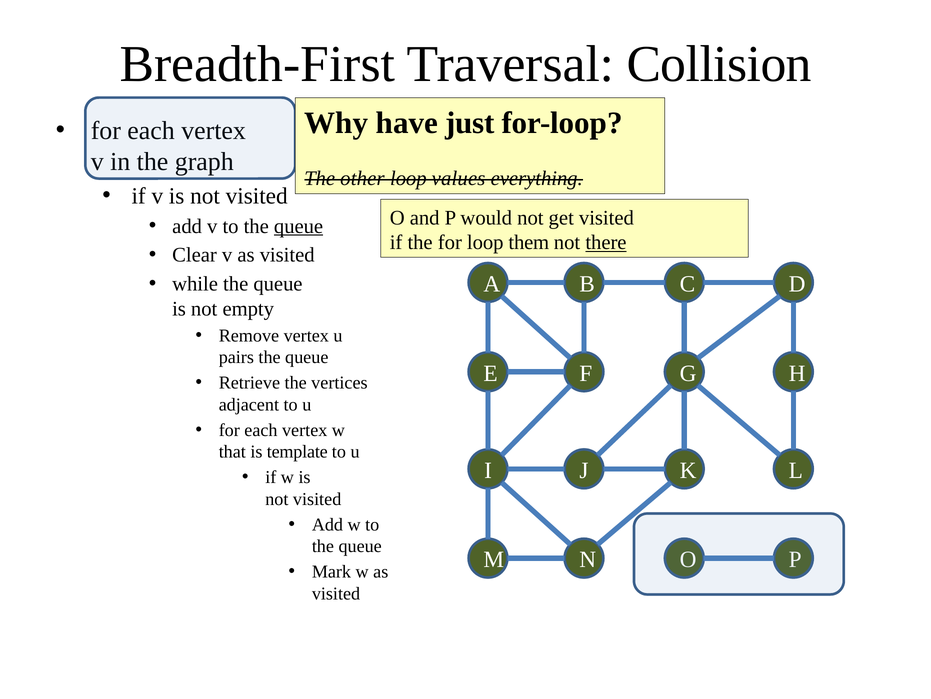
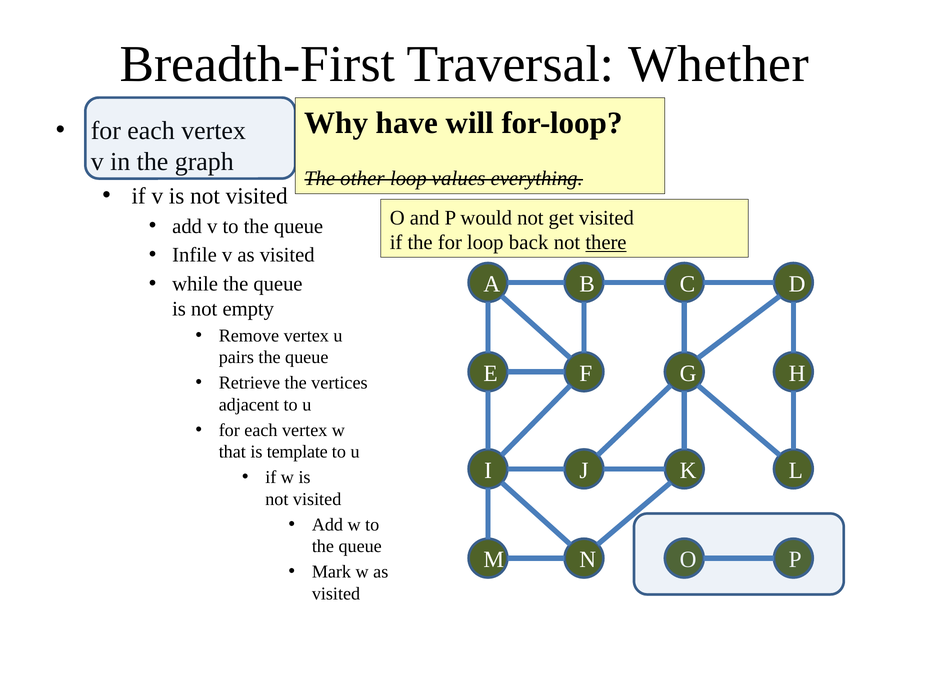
Collision: Collision -> Whether
just: just -> will
queue at (299, 226) underline: present -> none
them: them -> back
Clear: Clear -> Infile
